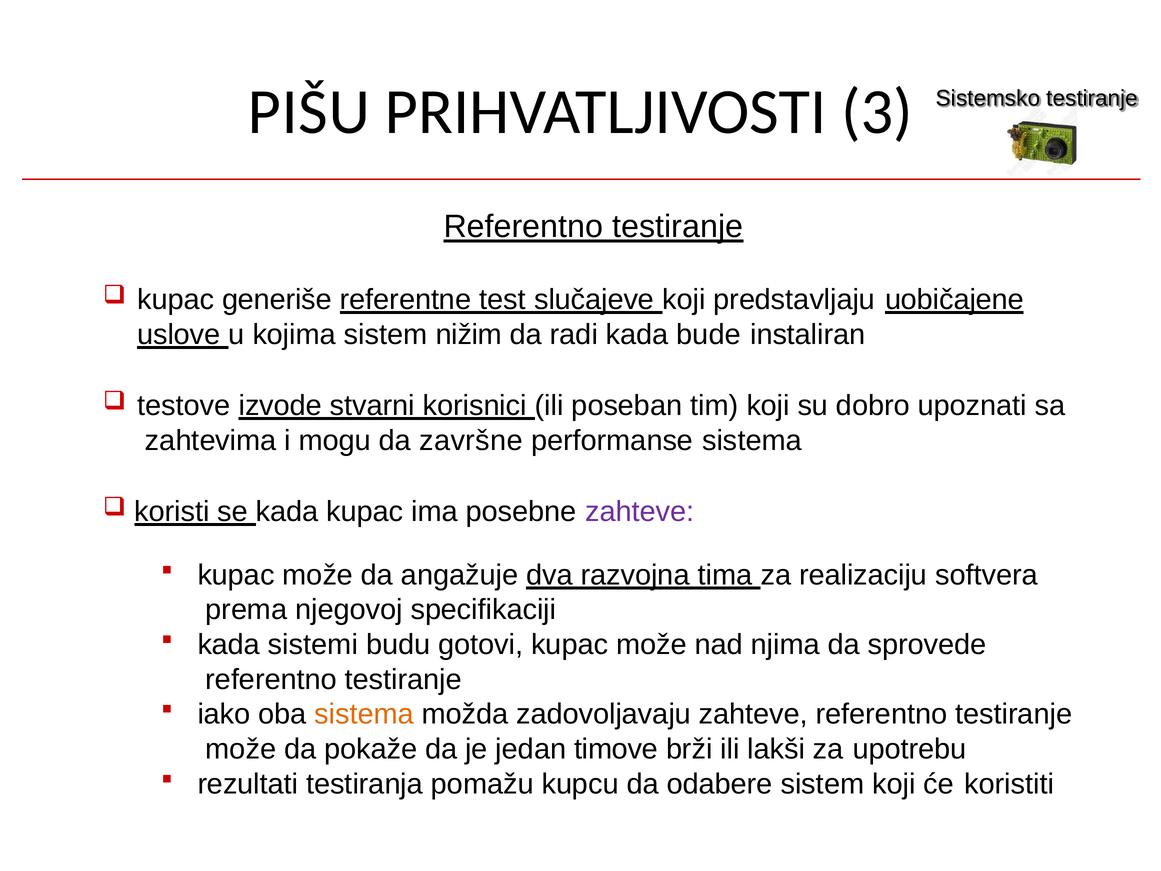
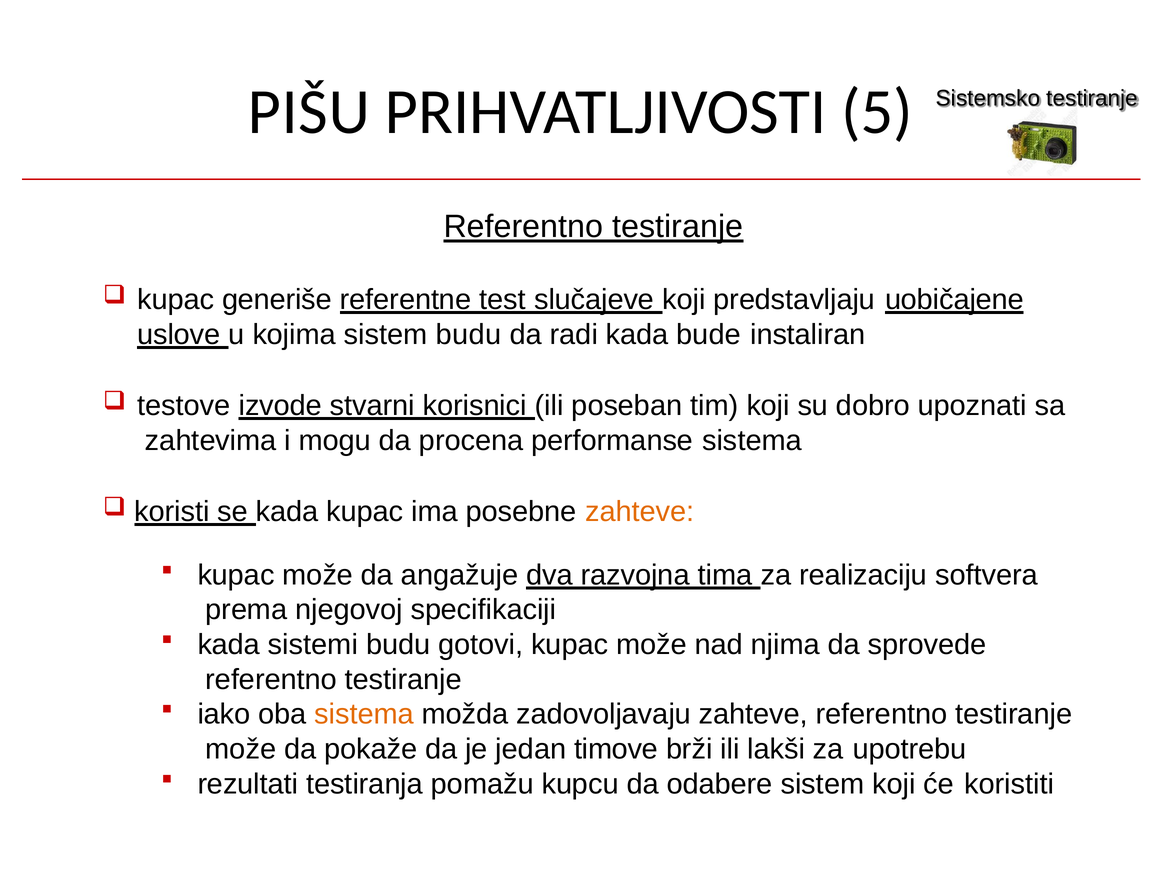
3: 3 -> 5
sistem nižim: nižim -> budu
završne: završne -> procena
zahteve at (640, 512) colour: purple -> orange
